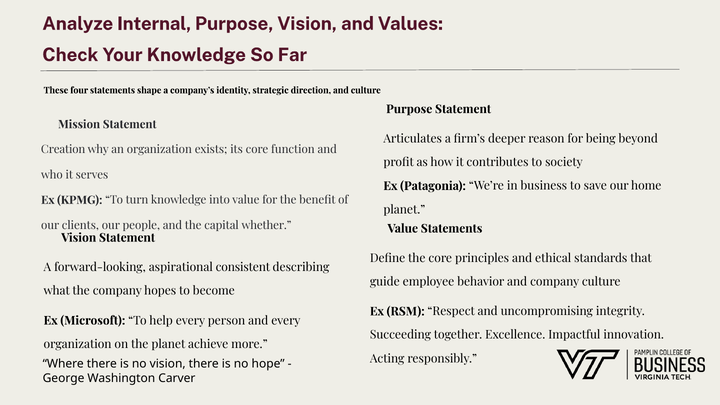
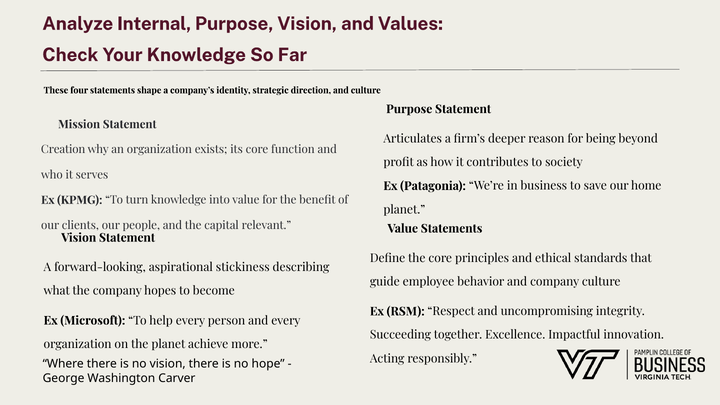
whether: whether -> relevant
consistent: consistent -> stickiness
